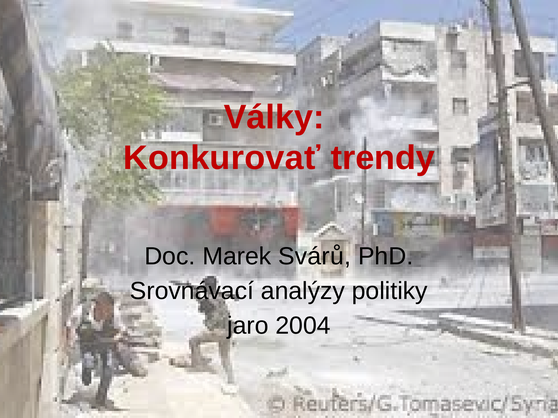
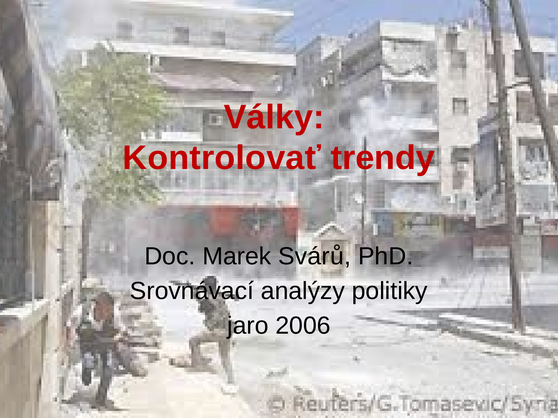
Konkurovať: Konkurovať -> Kontrolovať
2004: 2004 -> 2006
